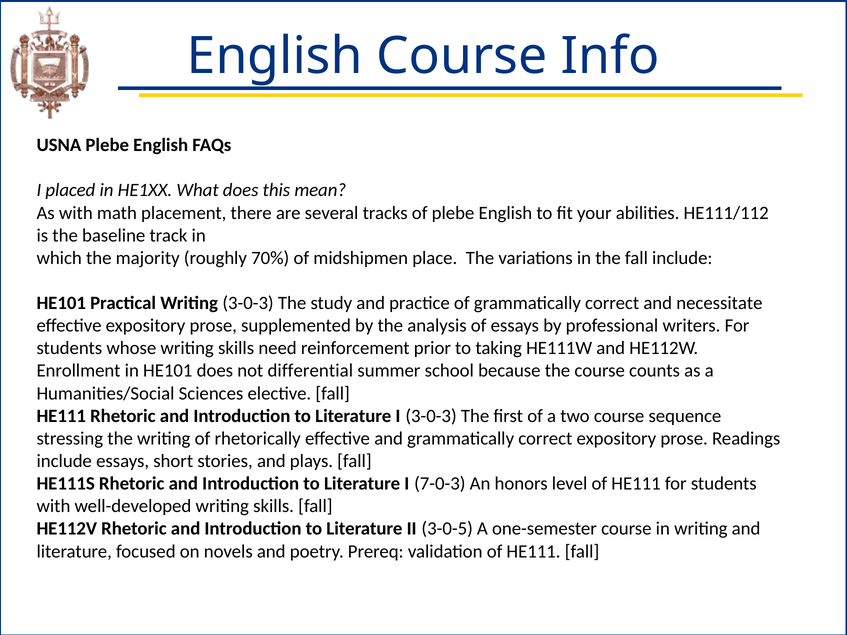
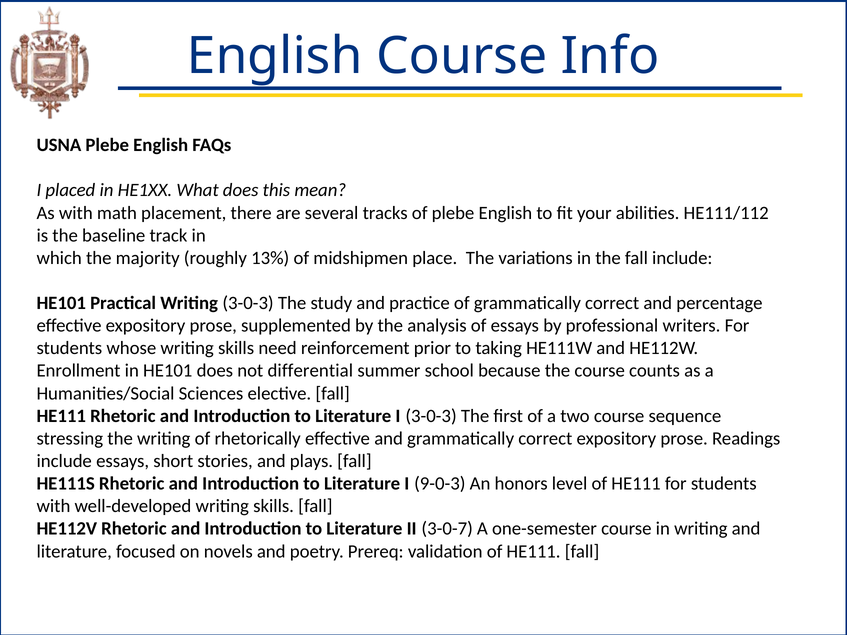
70%: 70% -> 13%
necessitate: necessitate -> percentage
7-0-3: 7-0-3 -> 9-0-3
3-0-5: 3-0-5 -> 3-0-7
